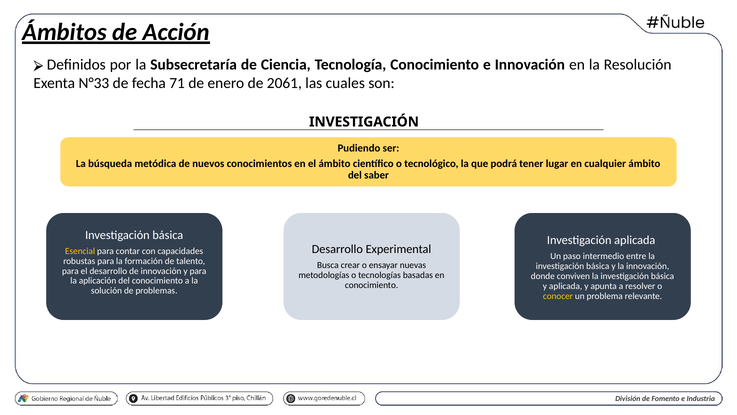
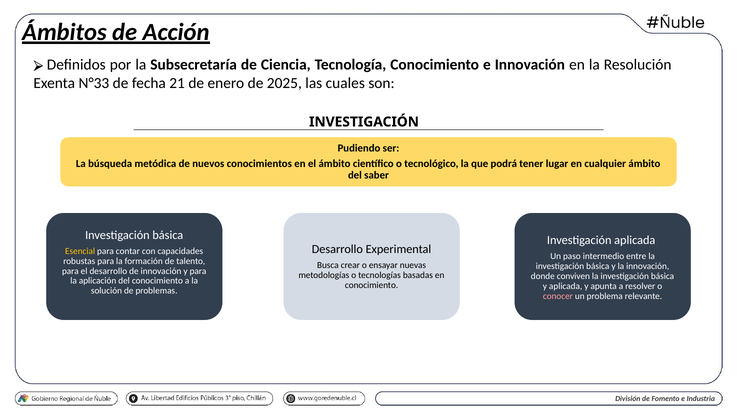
71: 71 -> 21
2061: 2061 -> 2025
conocer colour: yellow -> pink
